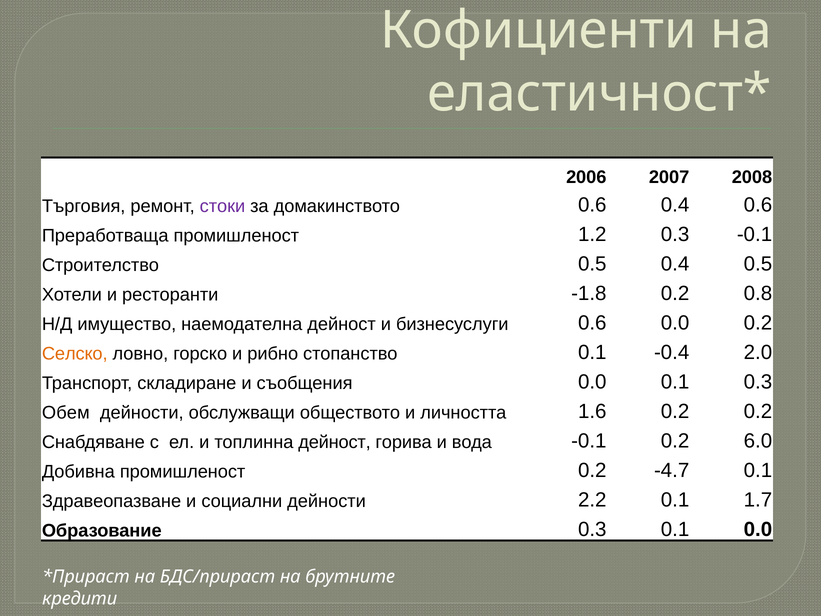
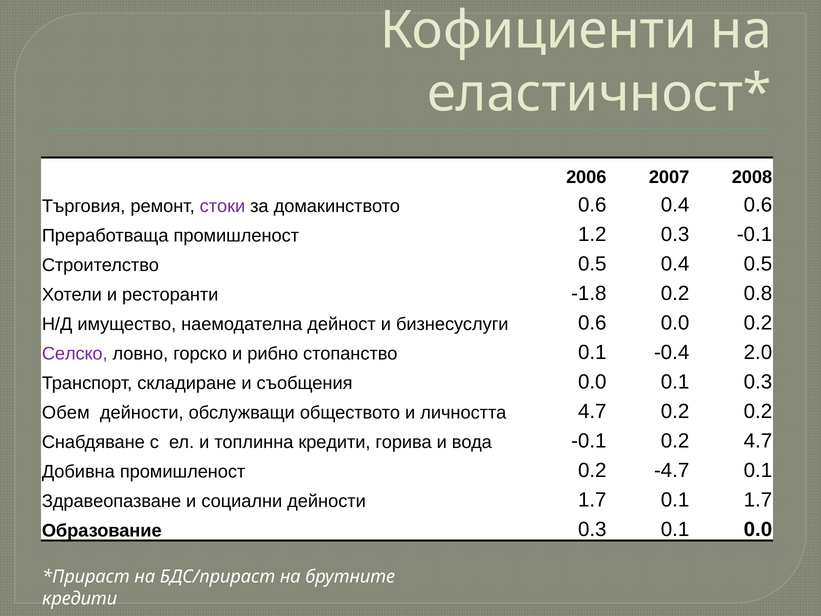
Селско colour: orange -> purple
личността 1.6: 1.6 -> 4.7
топлинна дейност: дейност -> кредити
0.2 6.0: 6.0 -> 4.7
дейности 2.2: 2.2 -> 1.7
